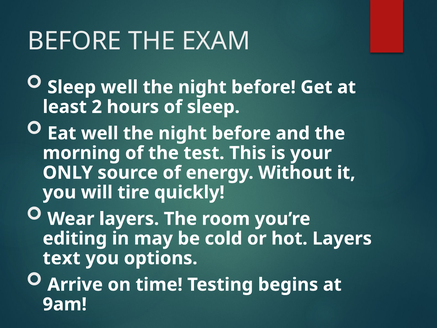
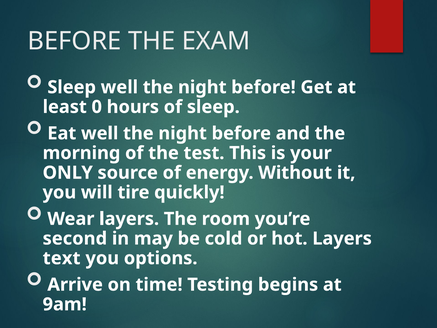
2: 2 -> 0
editing: editing -> second
